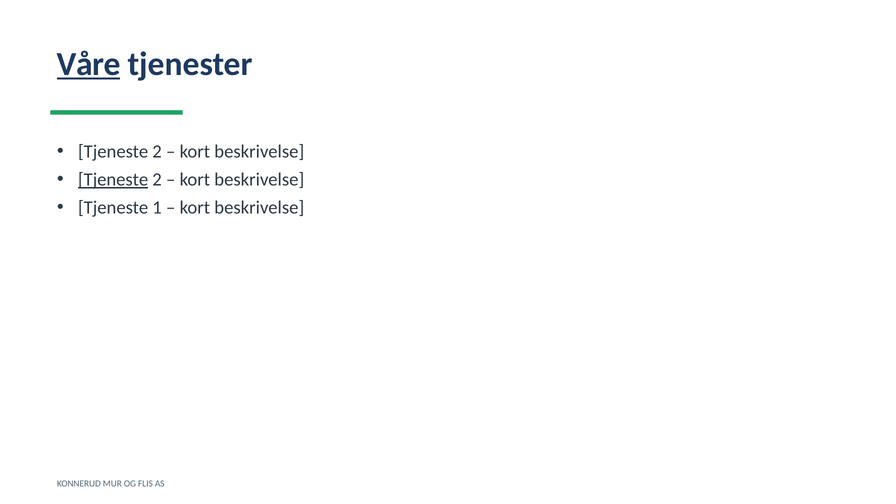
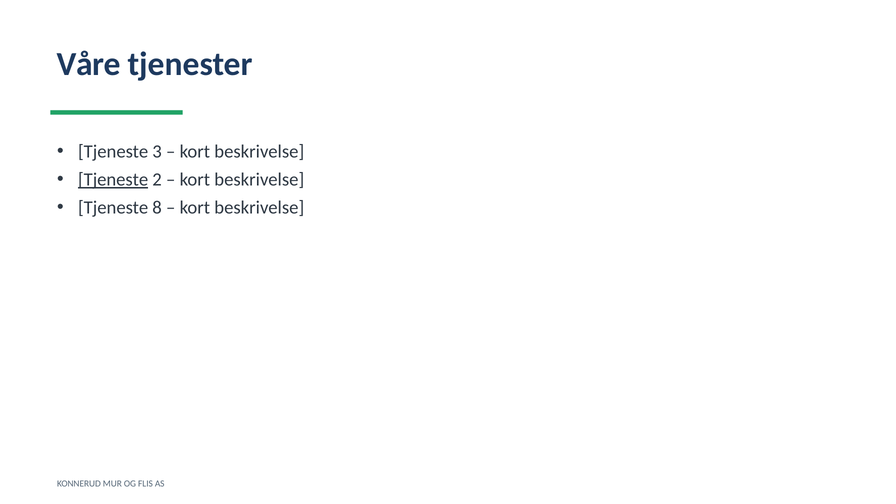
Våre underline: present -> none
2 at (157, 152): 2 -> 3
1: 1 -> 8
